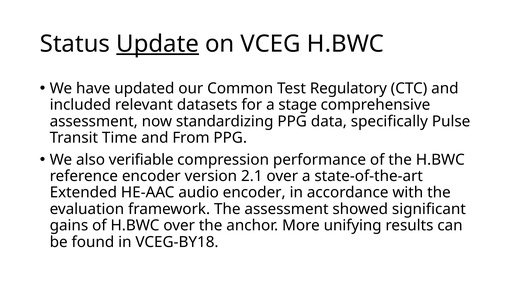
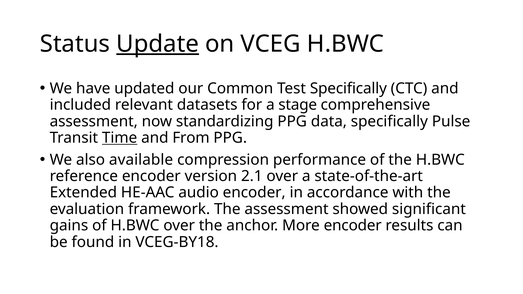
Test Regulatory: Regulatory -> Specifically
Time underline: none -> present
verifiable: verifiable -> available
More unifying: unifying -> encoder
